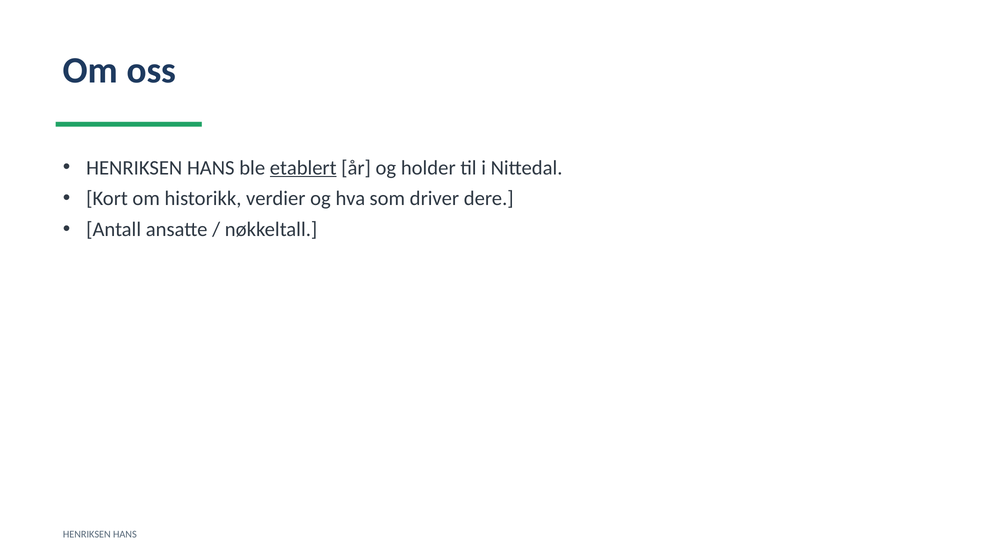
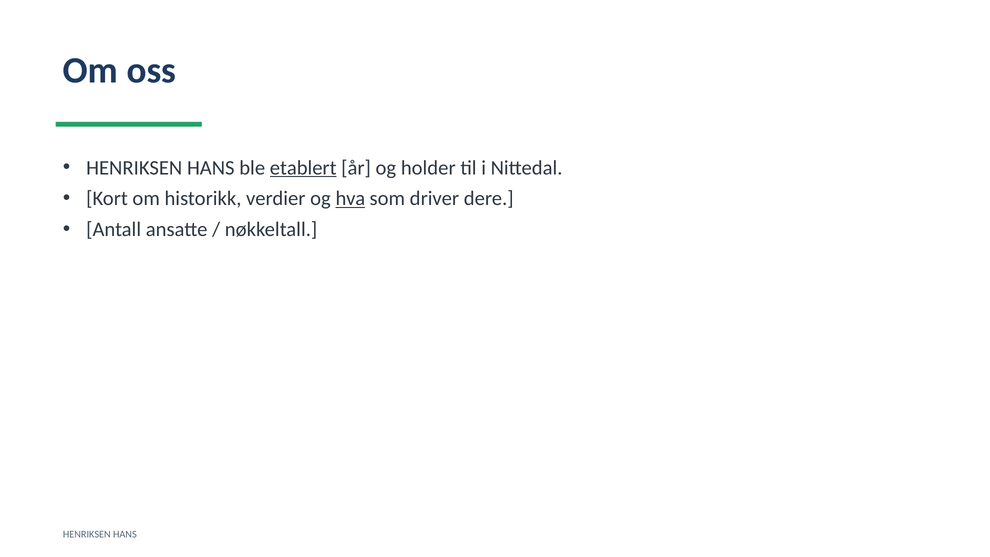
hva underline: none -> present
